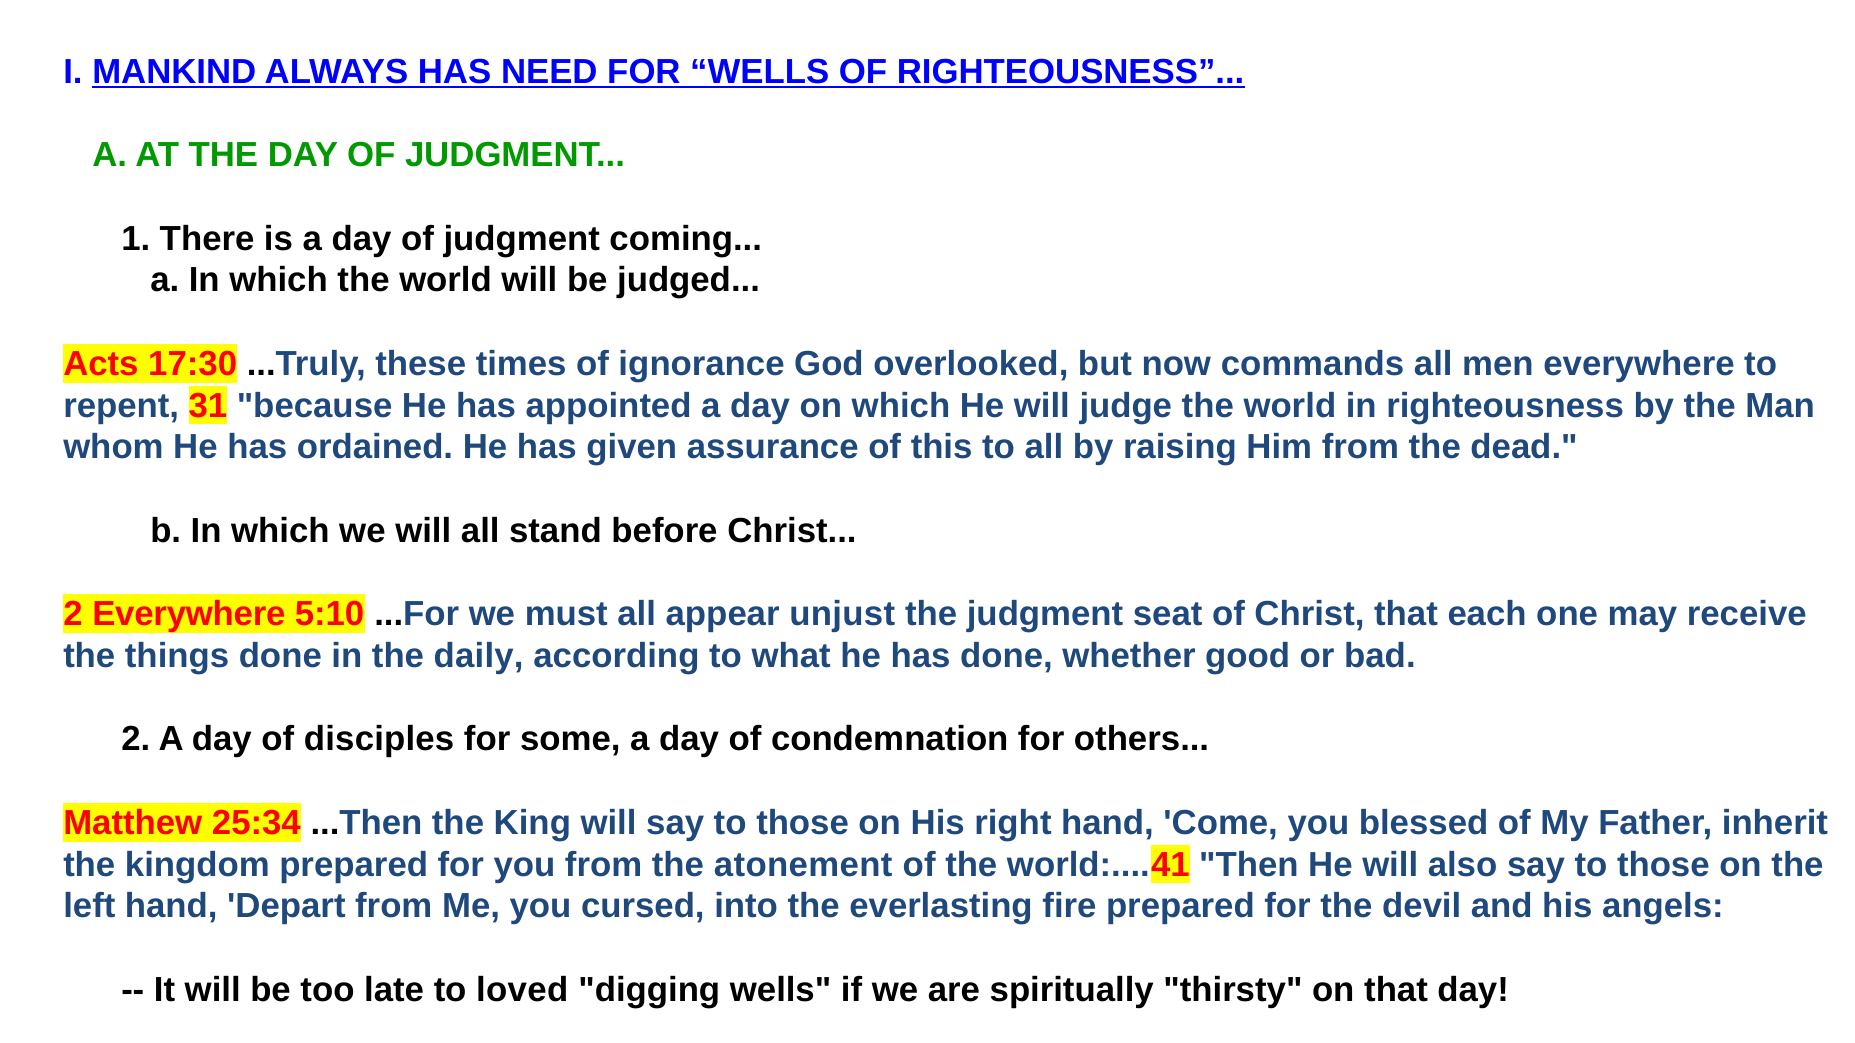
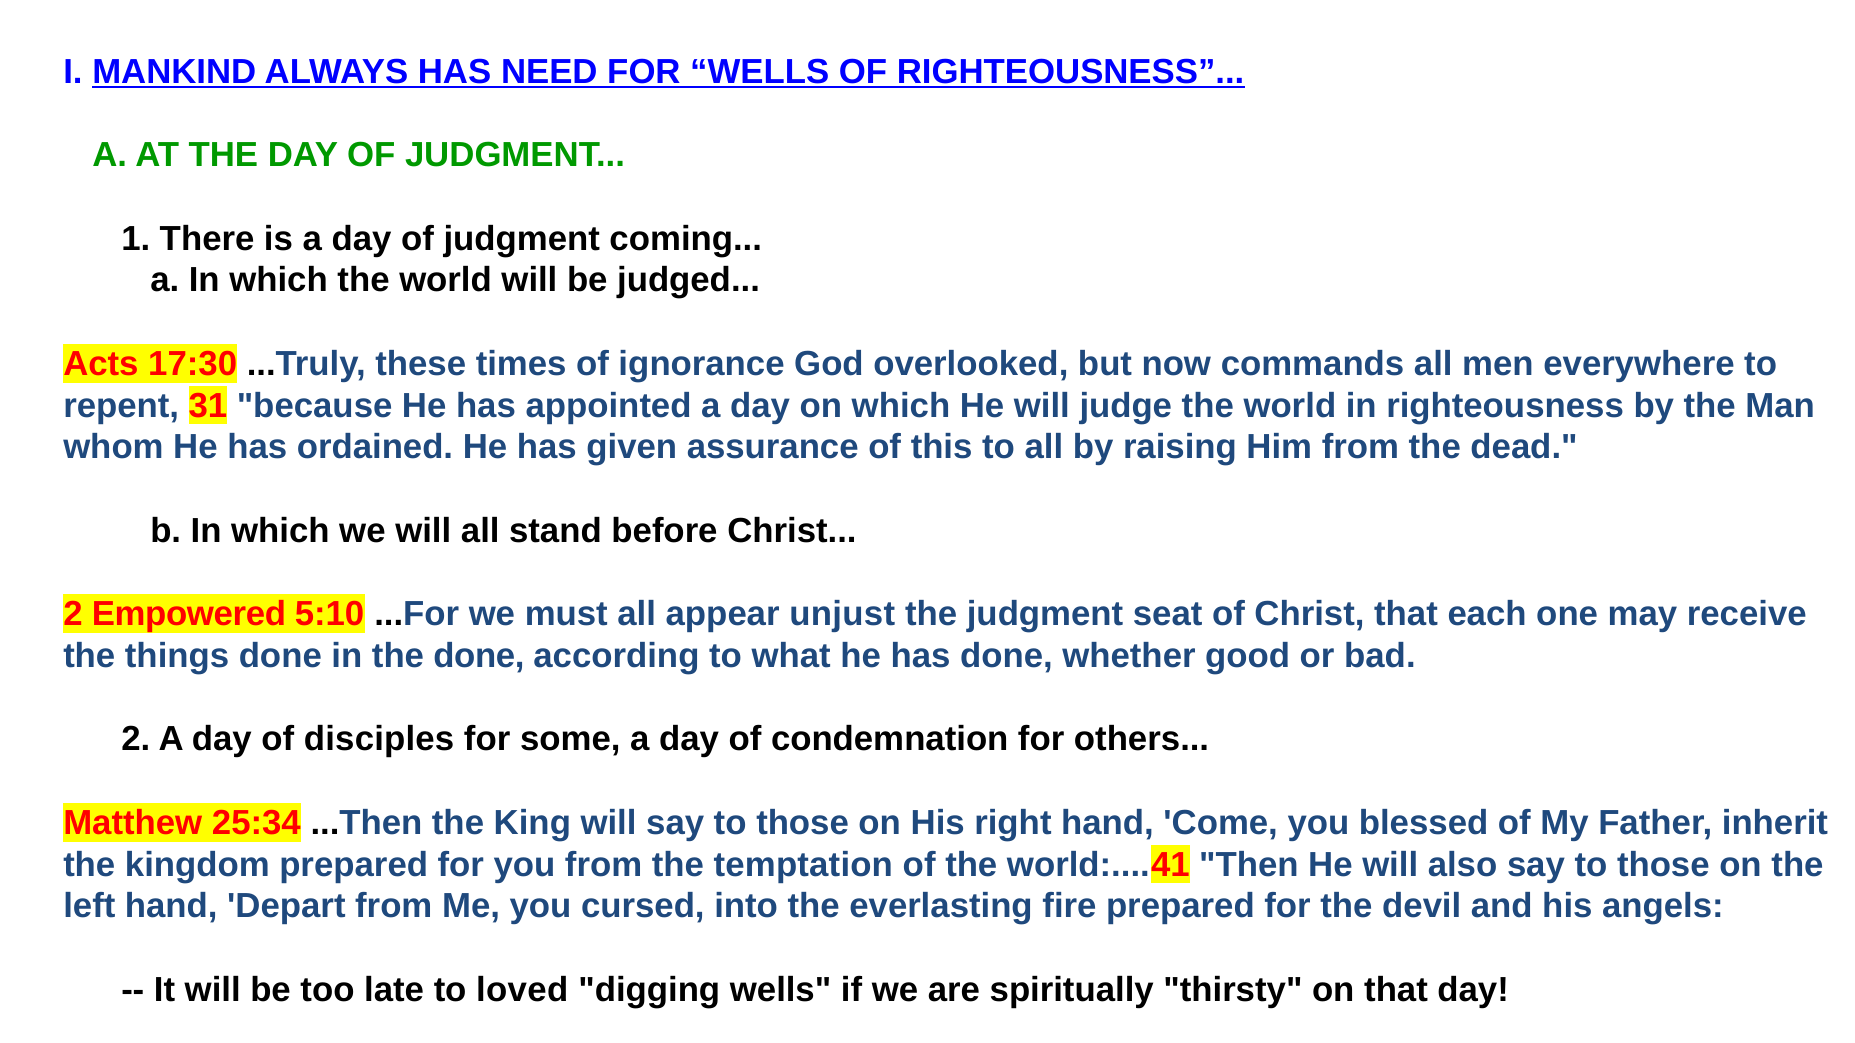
2 Everywhere: Everywhere -> Empowered
the daily: daily -> done
from the atonement: atonement -> temptation
